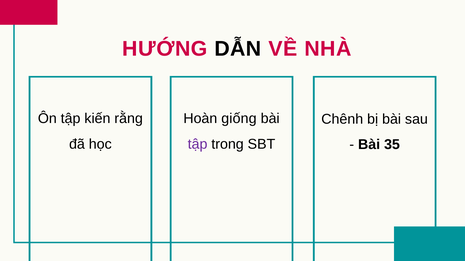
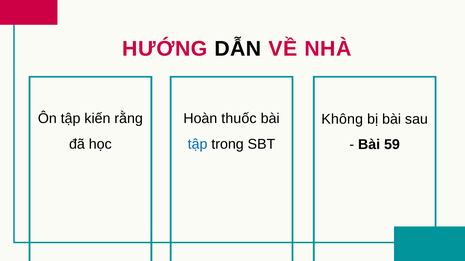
giống: giống -> thuốc
Chênh: Chênh -> Không
tập at (198, 144) colour: purple -> blue
35: 35 -> 59
